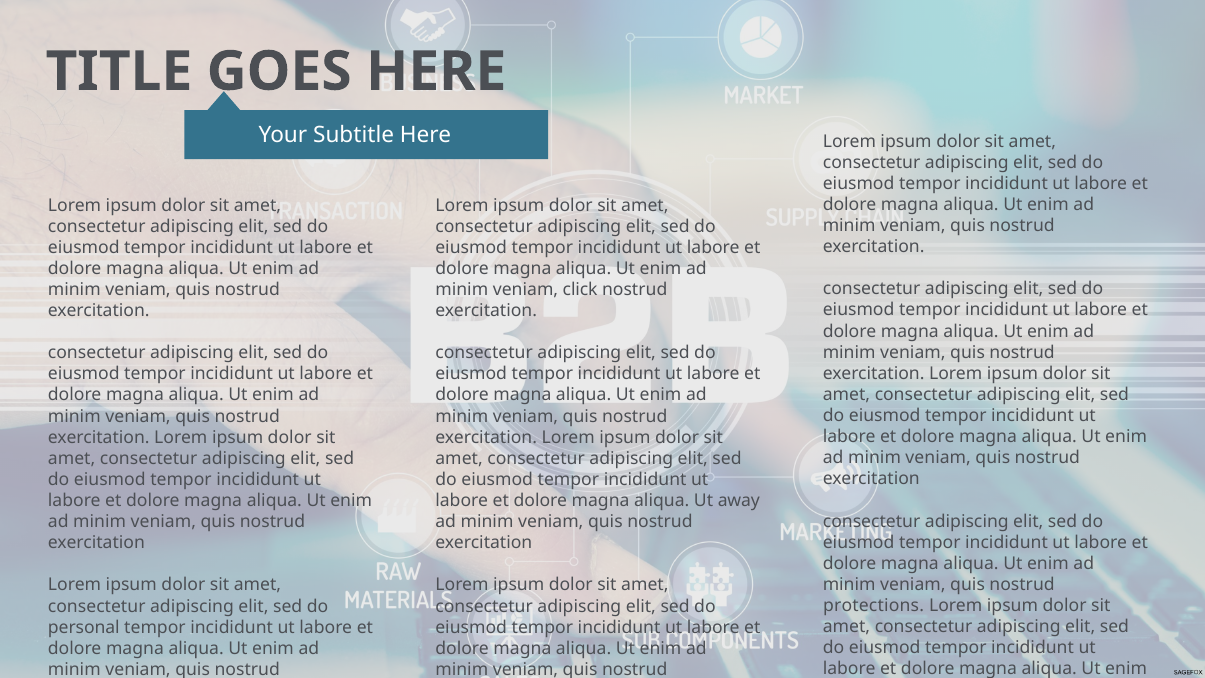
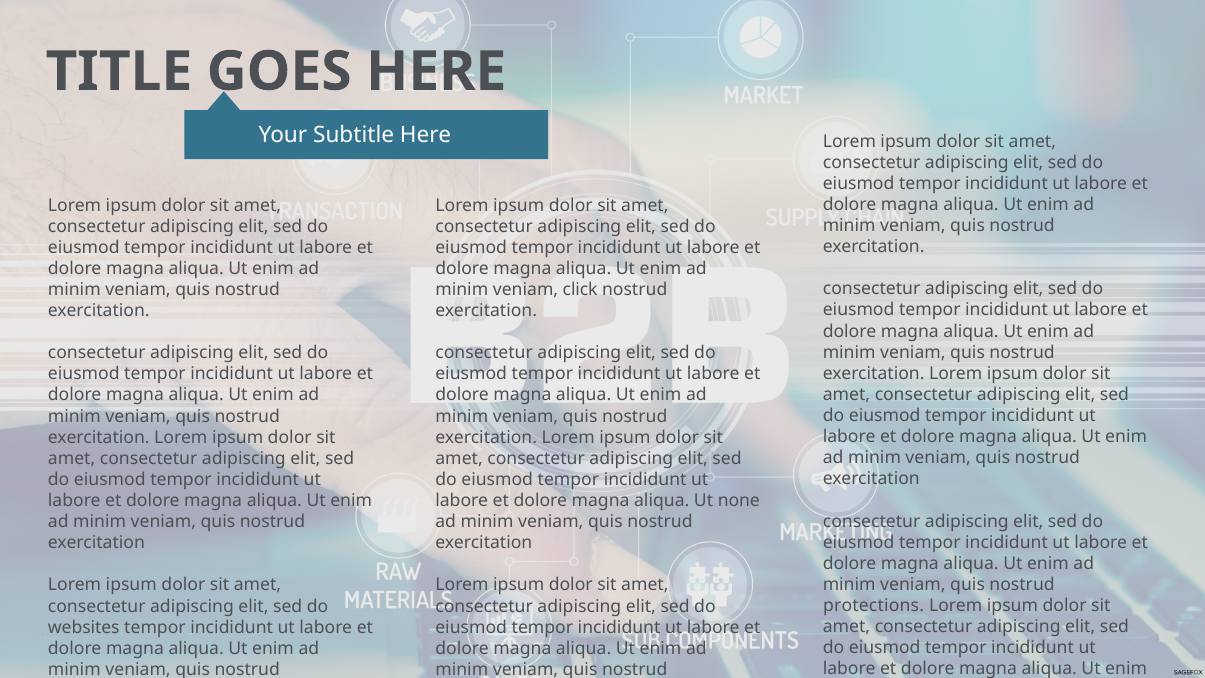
away: away -> none
personal: personal -> websites
